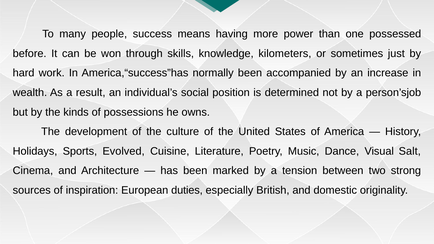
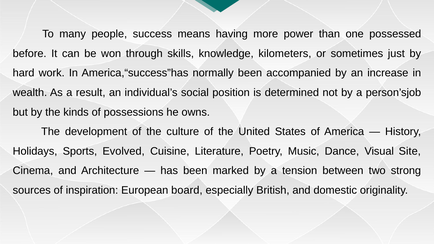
Salt: Salt -> Site
duties: duties -> board
